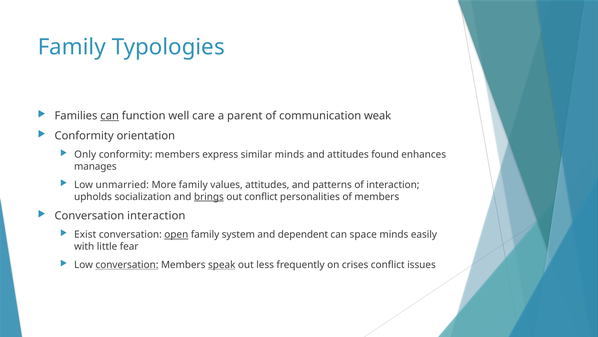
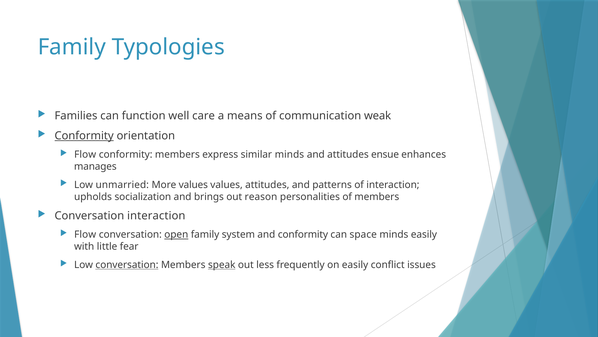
can at (110, 116) underline: present -> none
parent: parent -> means
Conformity at (84, 135) underline: none -> present
Only at (85, 154): Only -> Flow
found: found -> ensue
More family: family -> values
brings underline: present -> none
out conflict: conflict -> reason
Exist at (85, 234): Exist -> Flow
and dependent: dependent -> conformity
on crises: crises -> easily
